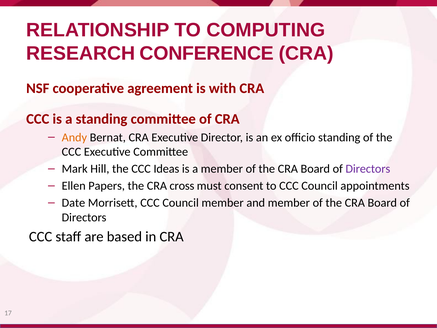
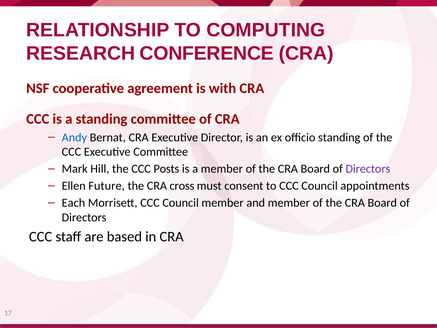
Andy colour: orange -> blue
Ideas: Ideas -> Posts
Papers: Papers -> Future
Date: Date -> Each
